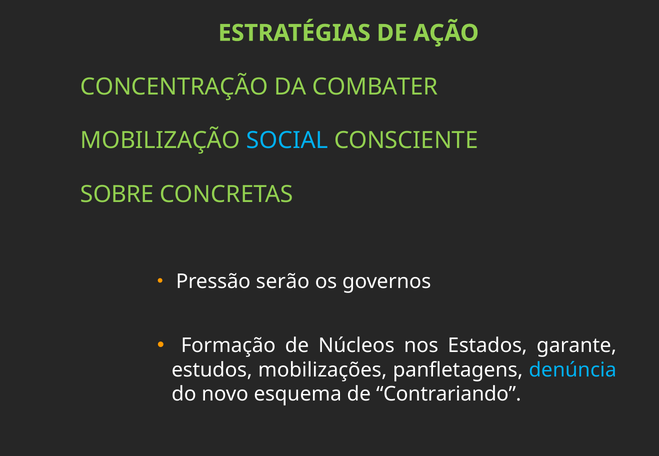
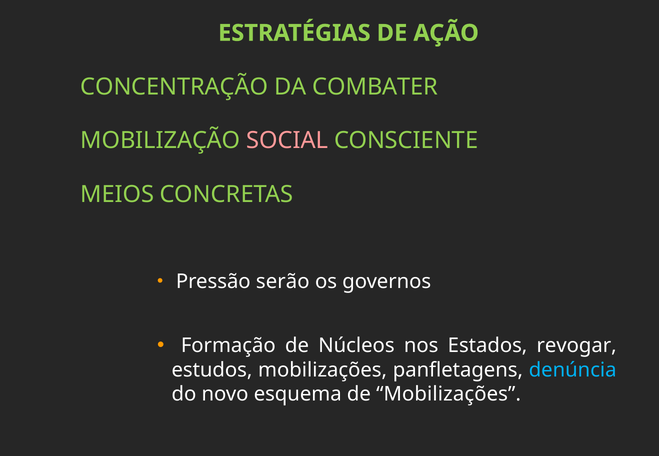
SOCIAL colour: light blue -> pink
SOBRE: SOBRE -> MEIOS
garante: garante -> revogar
de Contrariando: Contrariando -> Mobilizações
